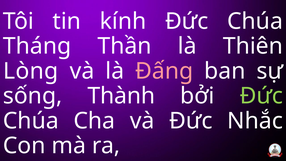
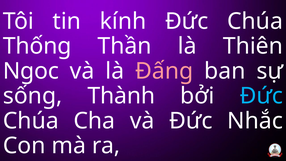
Tháng: Tháng -> Thống
Lòng: Lòng -> Ngọc
Đức at (261, 96) colour: light green -> light blue
